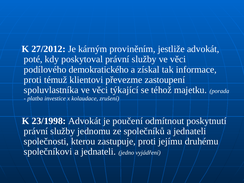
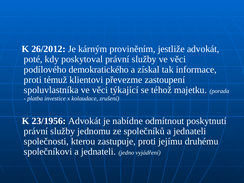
27/2012: 27/2012 -> 26/2012
23/1998: 23/1998 -> 23/1956
poučení: poučení -> nabídne
